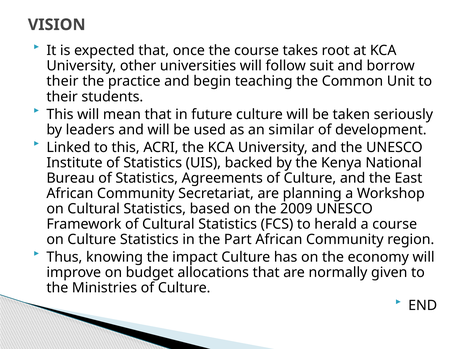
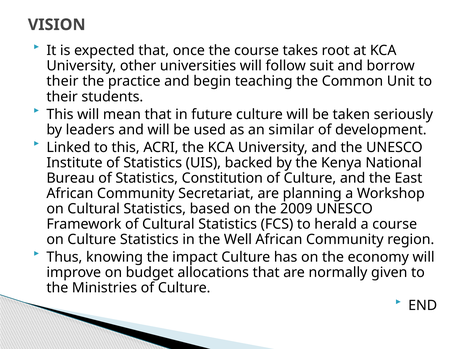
Agreements: Agreements -> Constitution
Part: Part -> Well
